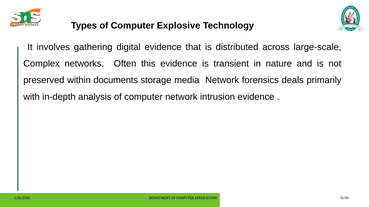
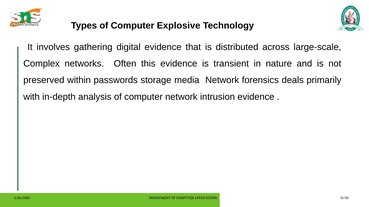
documents: documents -> passwords
